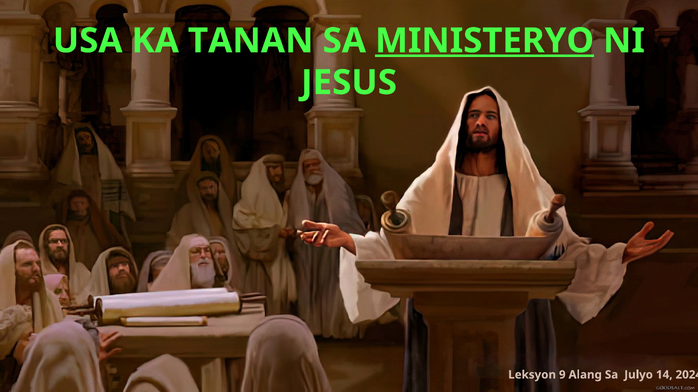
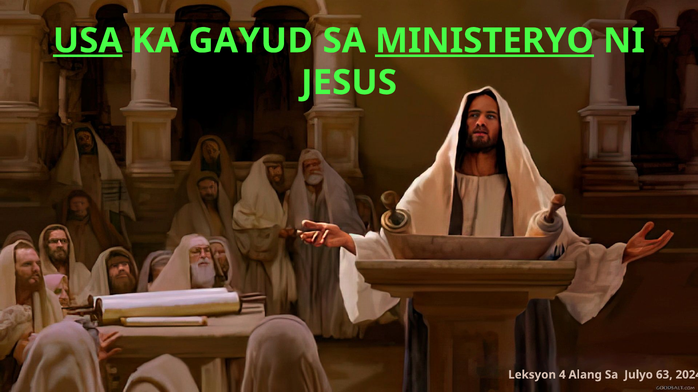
USA underline: none -> present
TANAN: TANAN -> GAYUD
9: 9 -> 4
14: 14 -> 63
